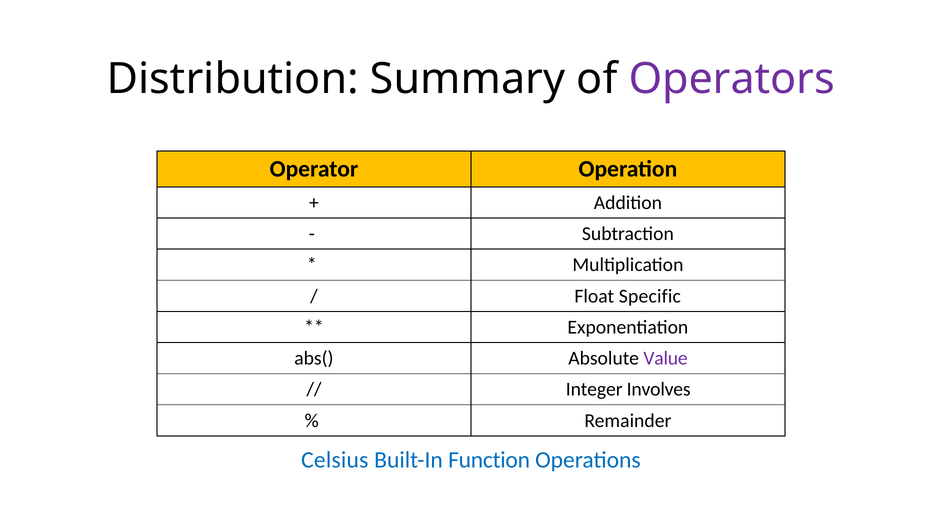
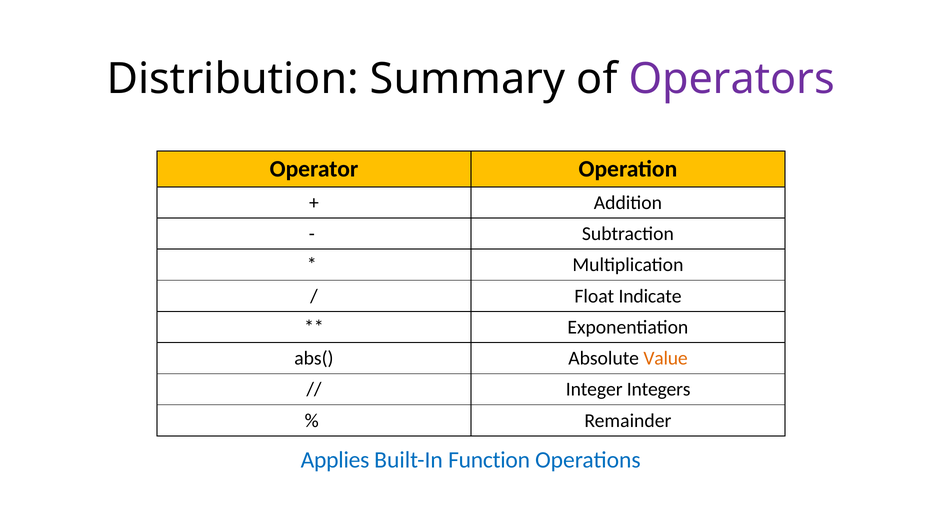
Specific: Specific -> Indicate
Value colour: purple -> orange
Involves: Involves -> Integers
Celsius: Celsius -> Applies
